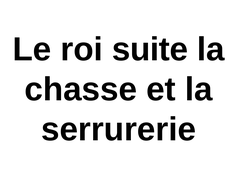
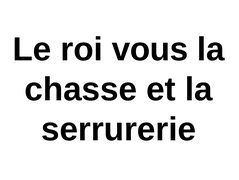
suite: suite -> vous
